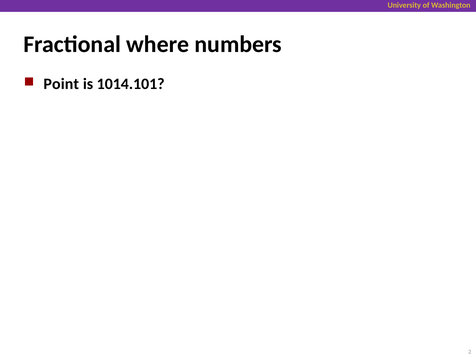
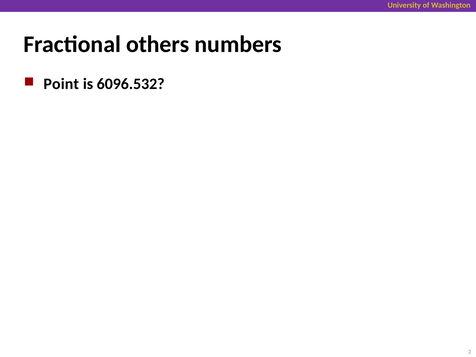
where: where -> others
1014.101: 1014.101 -> 6096.532
